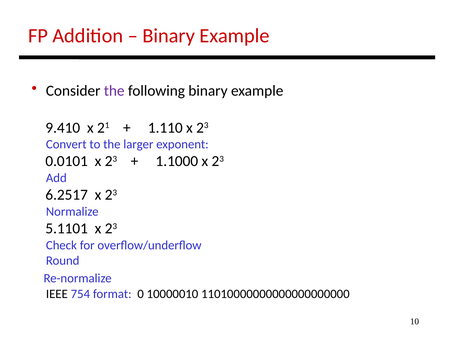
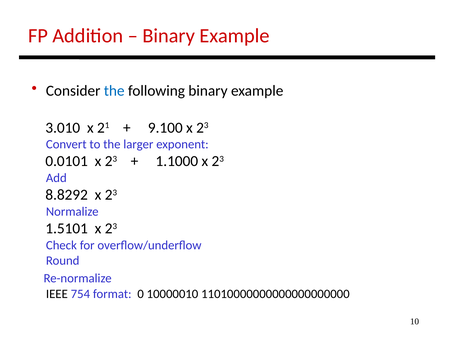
the at (114, 91) colour: purple -> blue
9.410: 9.410 -> 3.010
1.110: 1.110 -> 9.100
6.2517: 6.2517 -> 8.8292
5.1101: 5.1101 -> 1.5101
